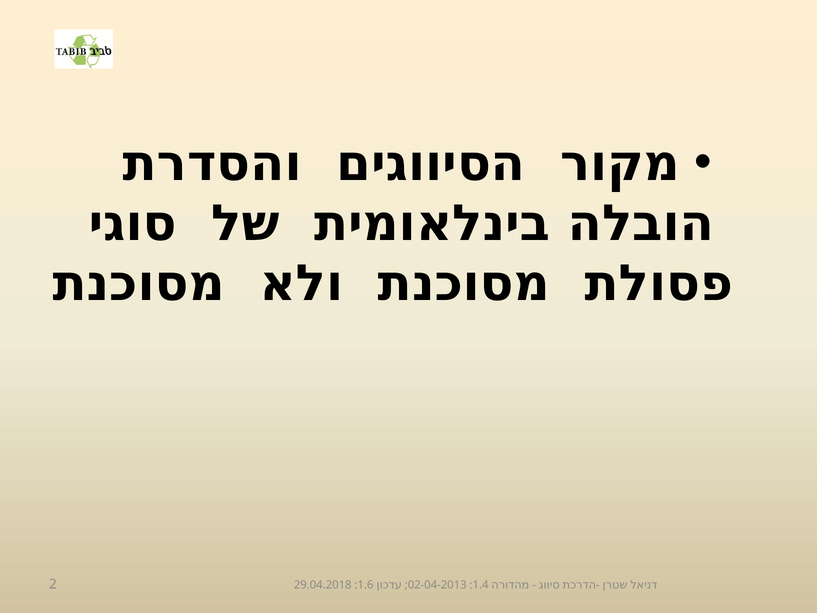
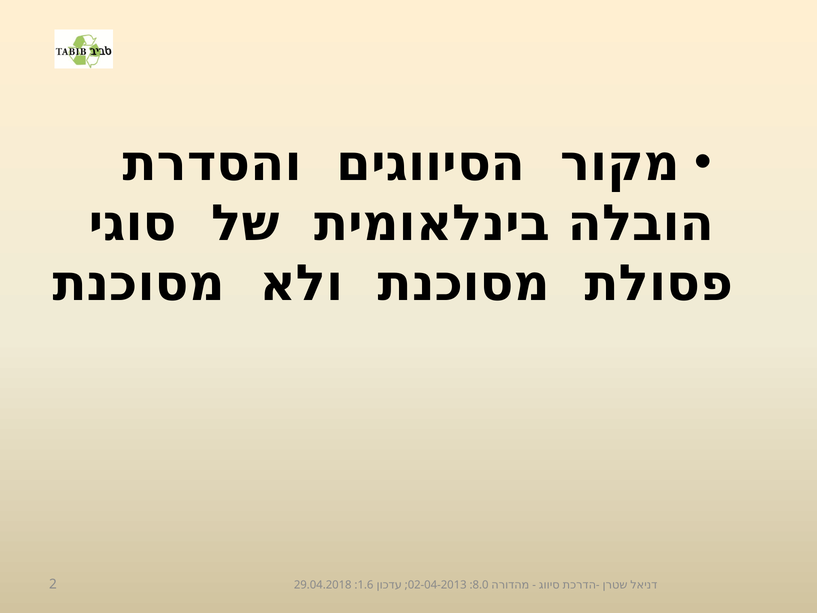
1.4: 1.4 -> 8.0
